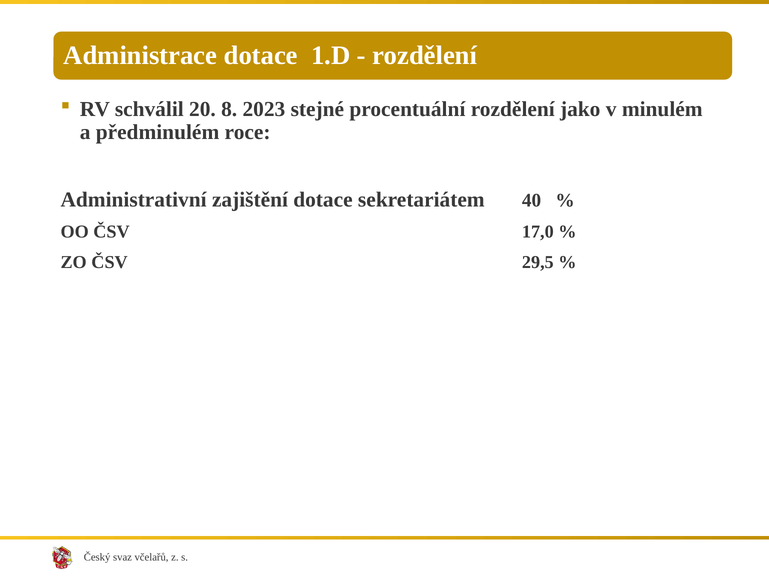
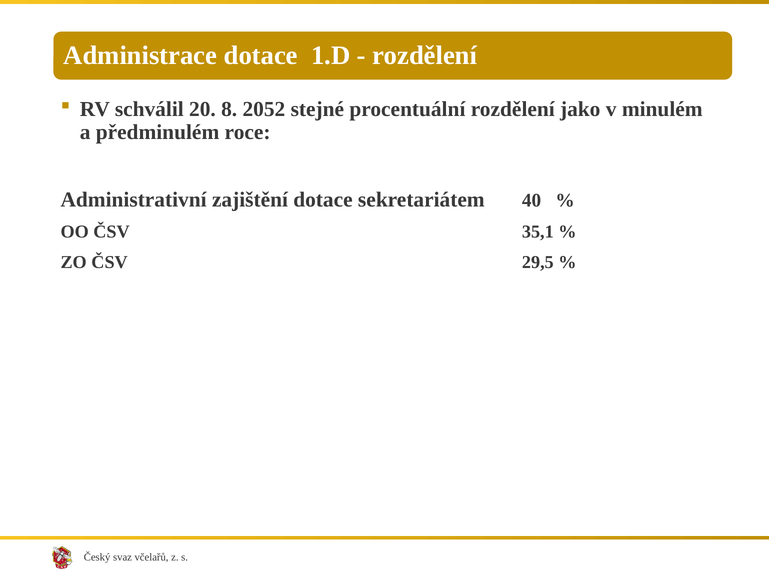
2023: 2023 -> 2052
17,0: 17,0 -> 35,1
